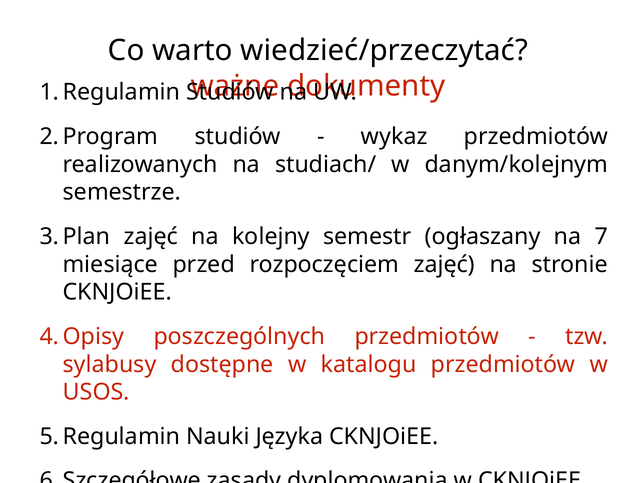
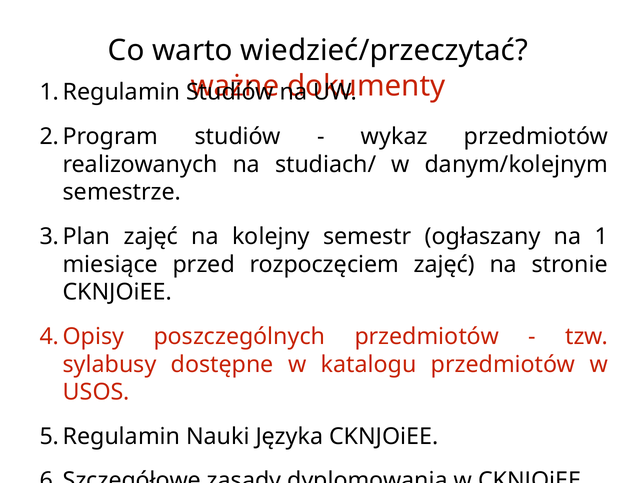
7: 7 -> 1
